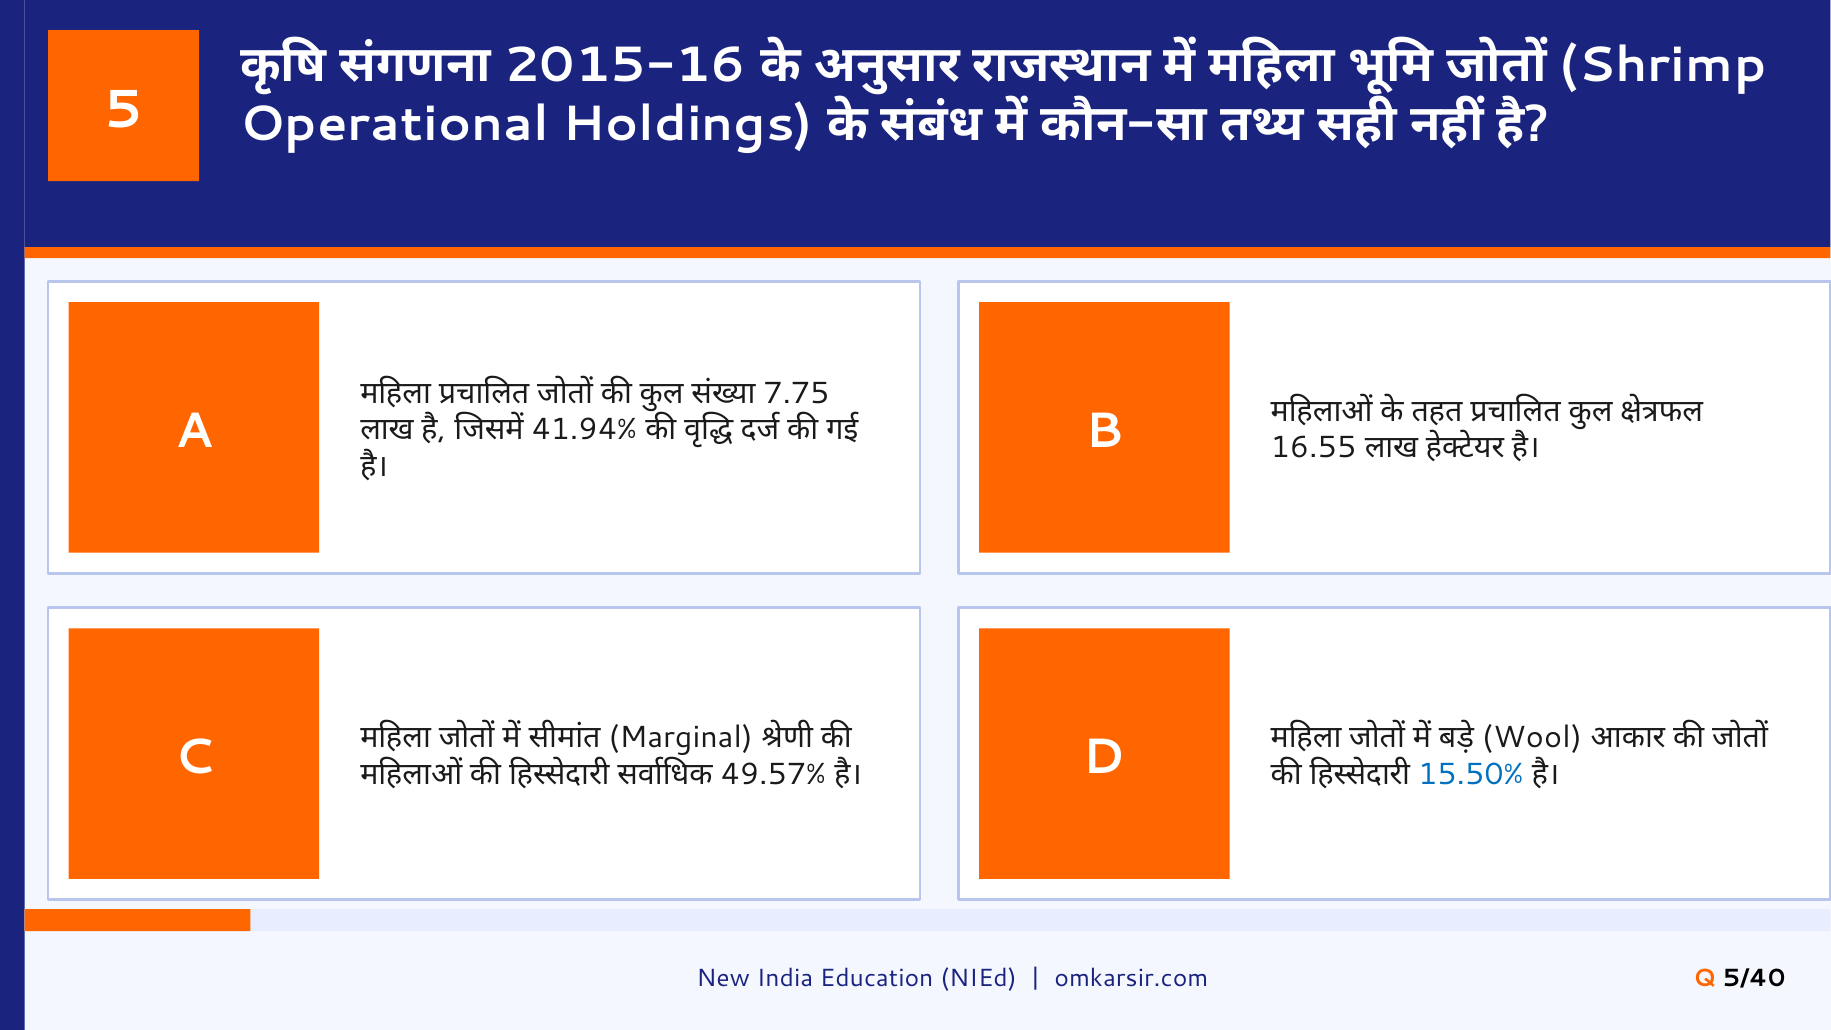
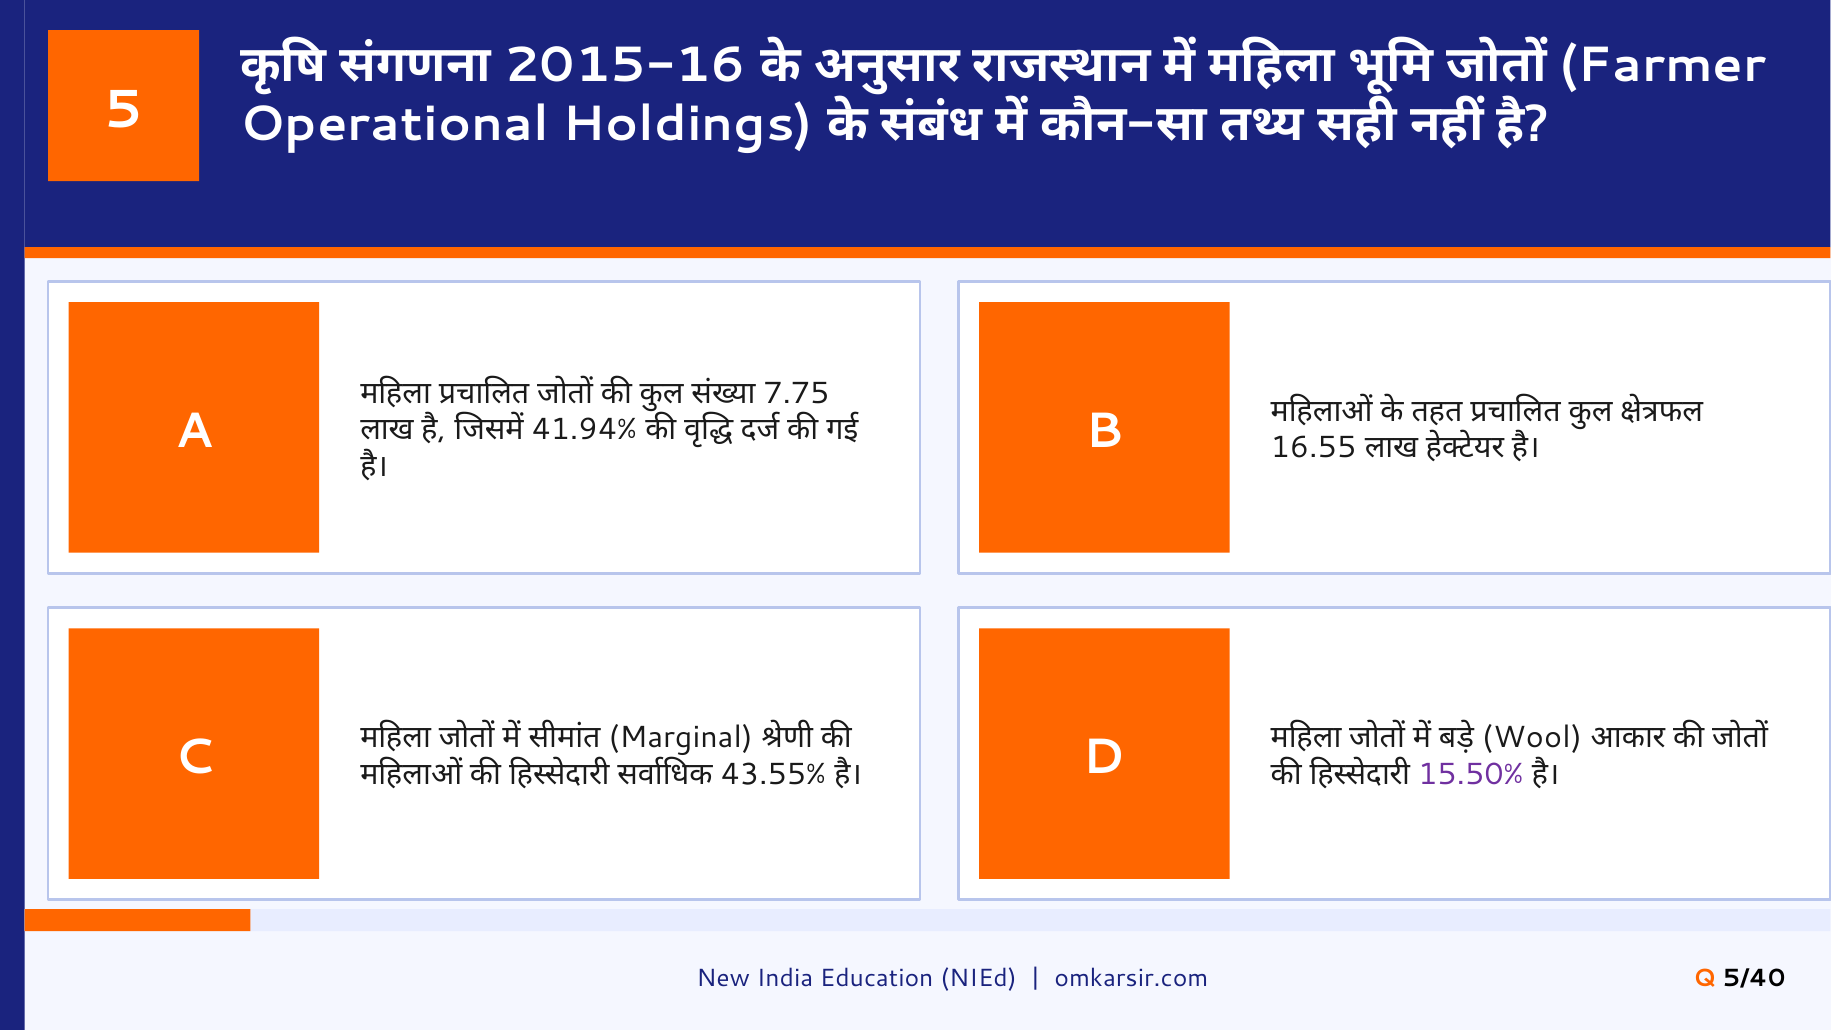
Shrimp: Shrimp -> Farmer
49.57%: 49.57% -> 43.55%
15.50% colour: blue -> purple
